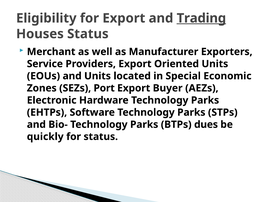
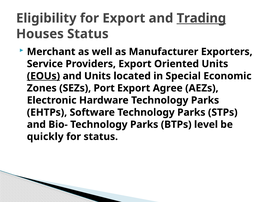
EOUs underline: none -> present
Buyer: Buyer -> Agree
dues: dues -> level
